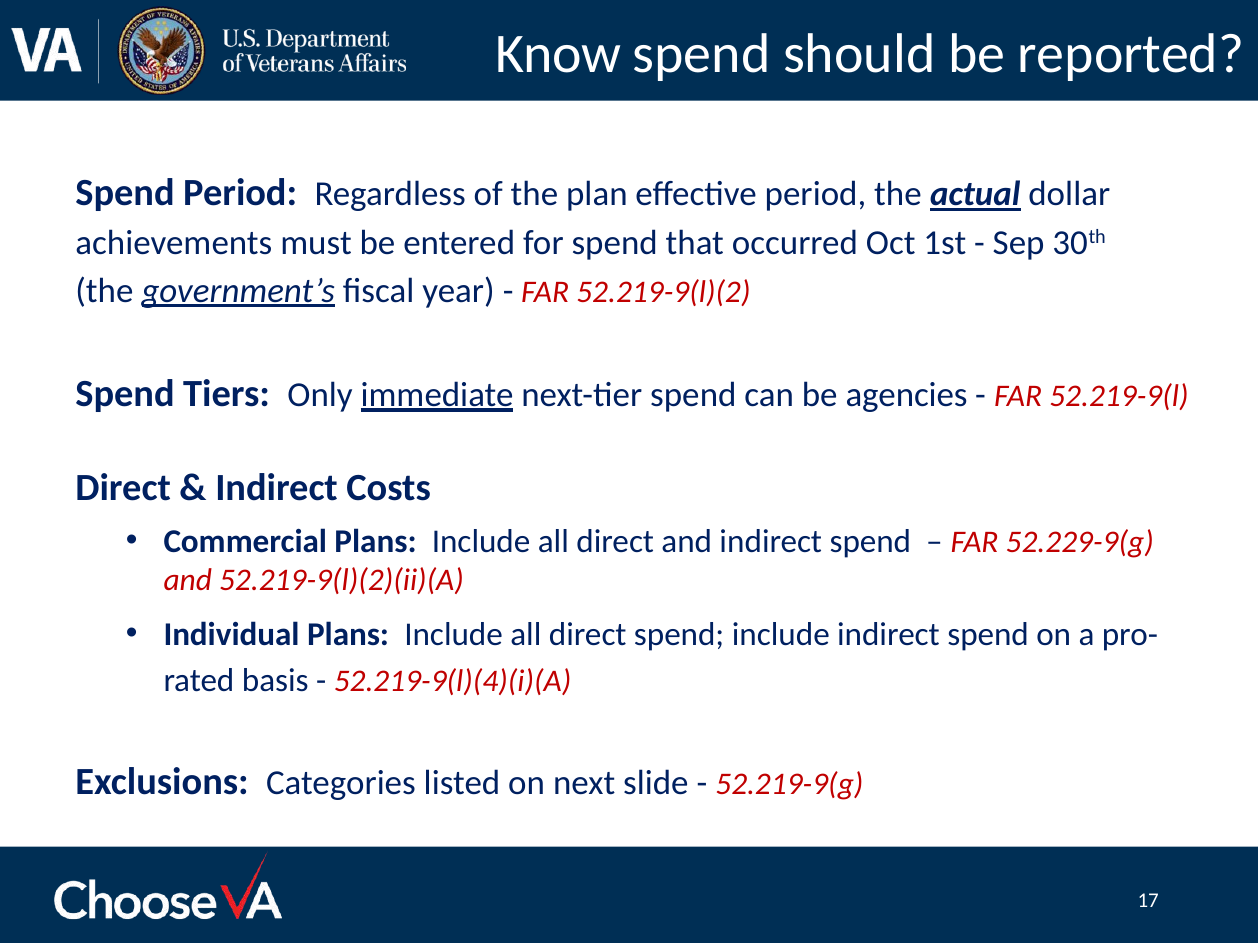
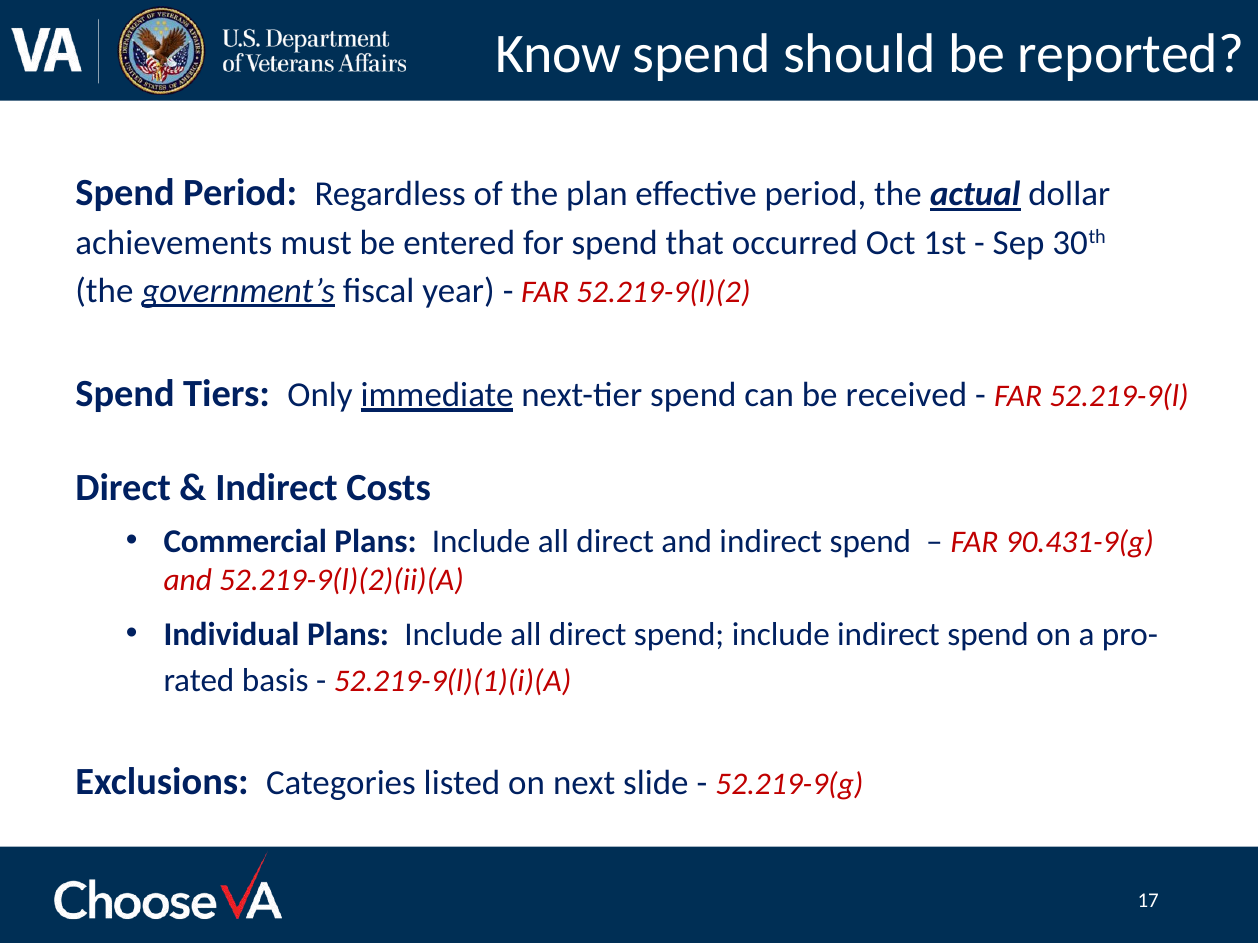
agencies: agencies -> received
52.229-9(g: 52.229-9(g -> 90.431-9(g
52.219-9(l)(4)(i)(A: 52.219-9(l)(4)(i)(A -> 52.219-9(l)(1)(i)(A
